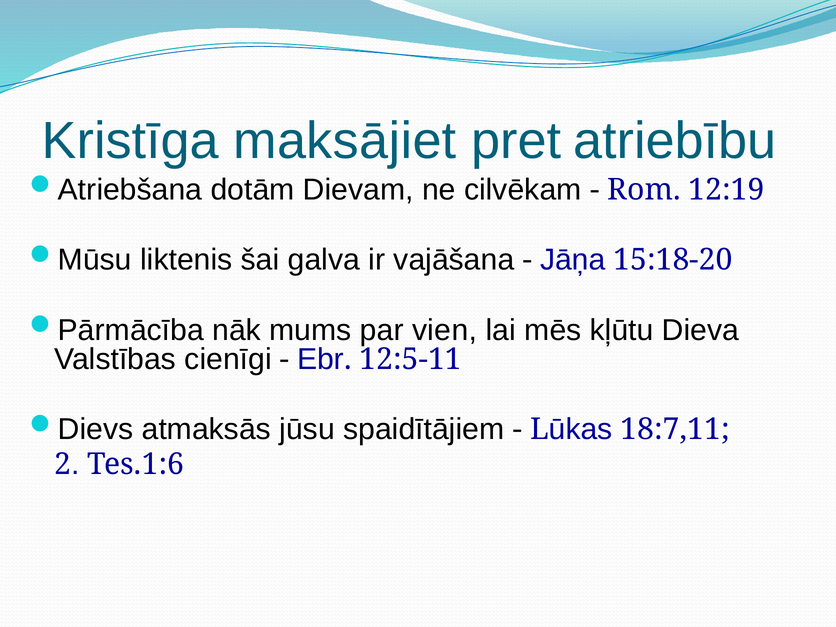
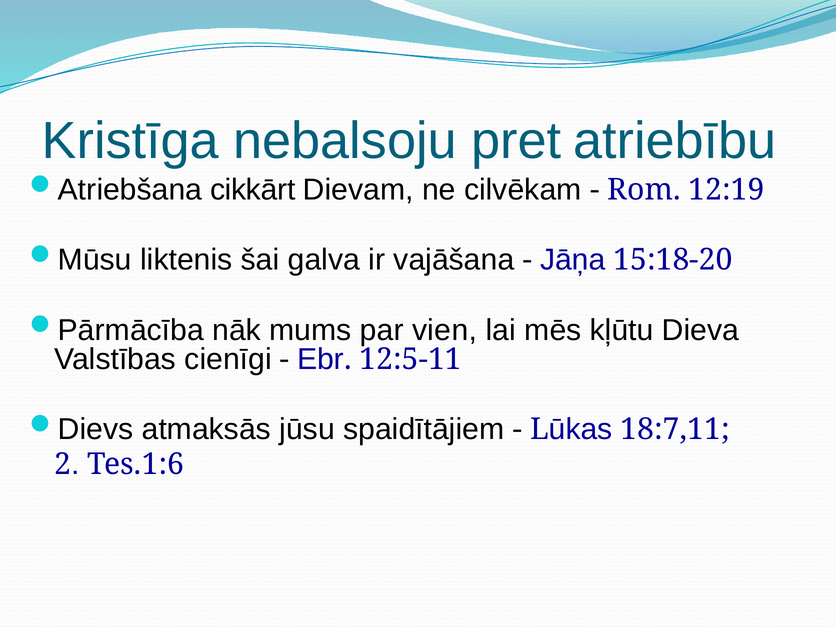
maksājiet: maksājiet -> nebalsoju
dotām: dotām -> cikkārt
